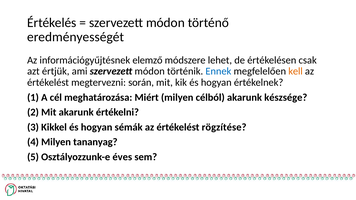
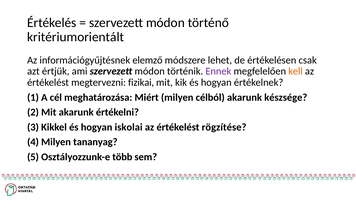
eredményességét: eredményességét -> kritériumorientált
Ennek colour: blue -> purple
során: során -> fizikai
sémák: sémák -> iskolai
éves: éves -> több
